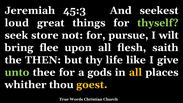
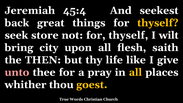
45:3: 45:3 -> 45:4
loud: loud -> back
thyself at (158, 23) colour: light green -> yellow
not for pursue: pursue -> thyself
flee: flee -> city
unto colour: light green -> pink
gods: gods -> pray
